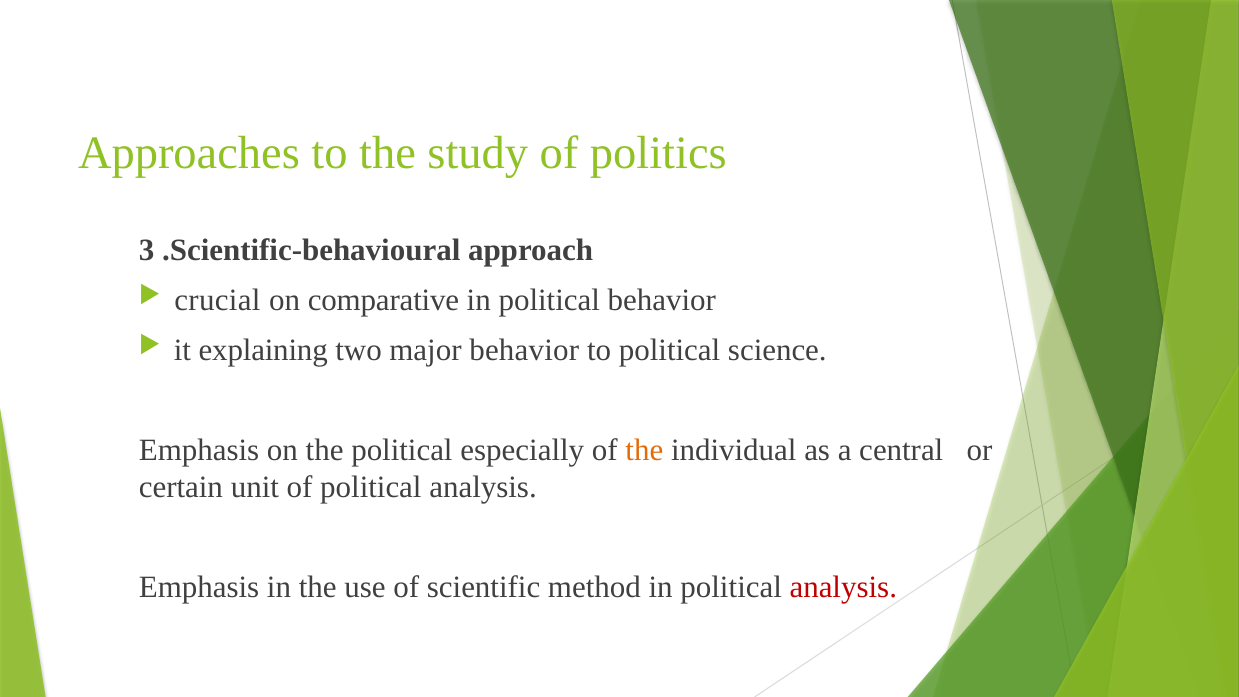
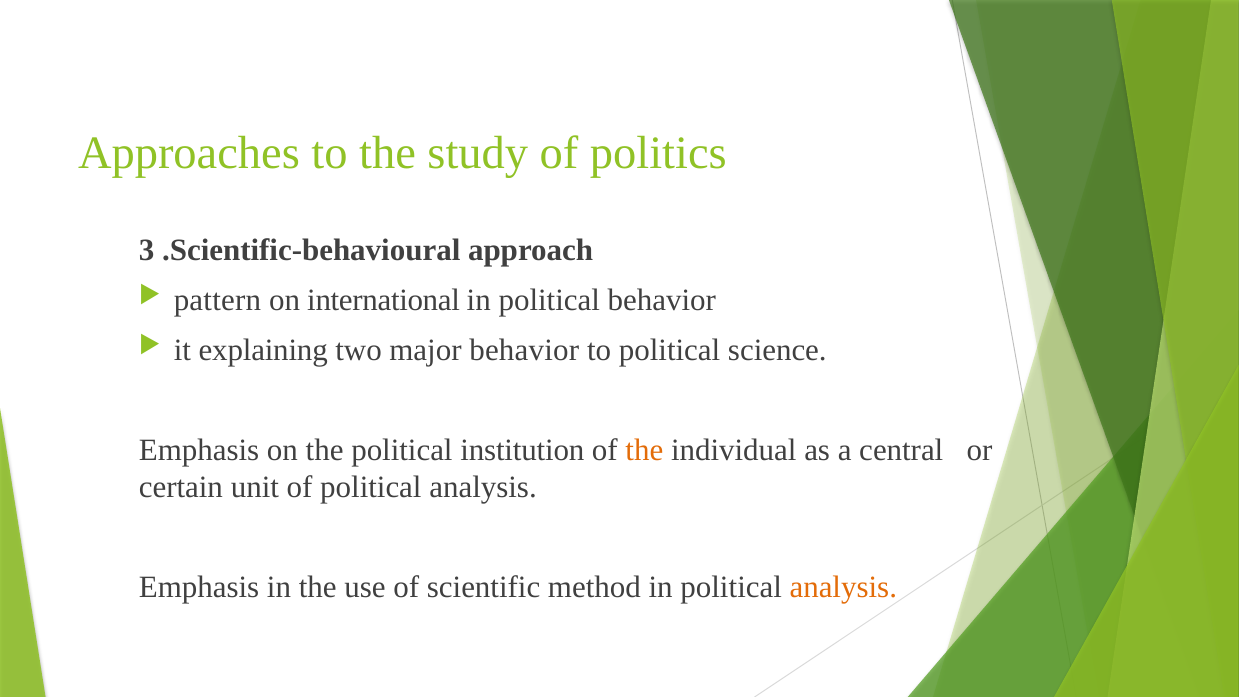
crucial: crucial -> pattern
comparative: comparative -> international
especially: especially -> institution
analysis at (843, 588) colour: red -> orange
